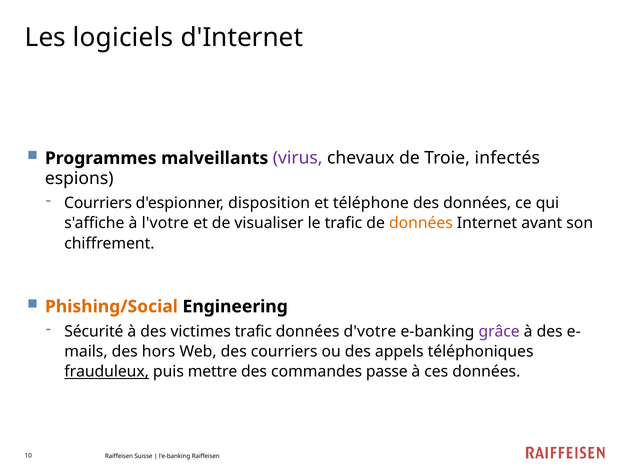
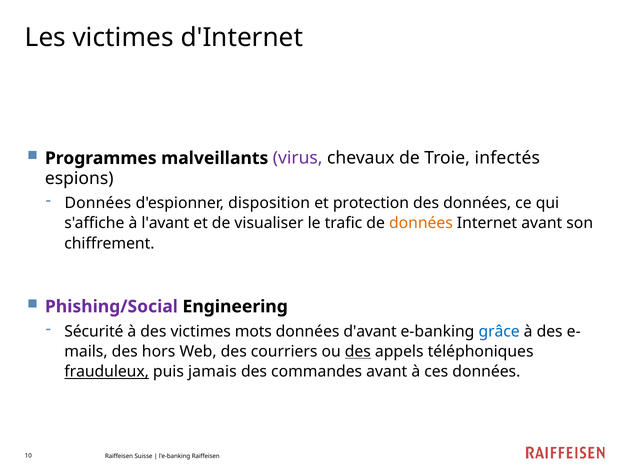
Les logiciels: logiciels -> victimes
Courriers at (98, 203): Courriers -> Données
téléphone: téléphone -> protection
l'votre: l'votre -> l'avant
Phishing/Social colour: orange -> purple
victimes trafic: trafic -> mots
d'votre: d'votre -> d'avant
grâce colour: purple -> blue
des at (358, 351) underline: none -> present
mettre: mettre -> jamais
commandes passe: passe -> avant
